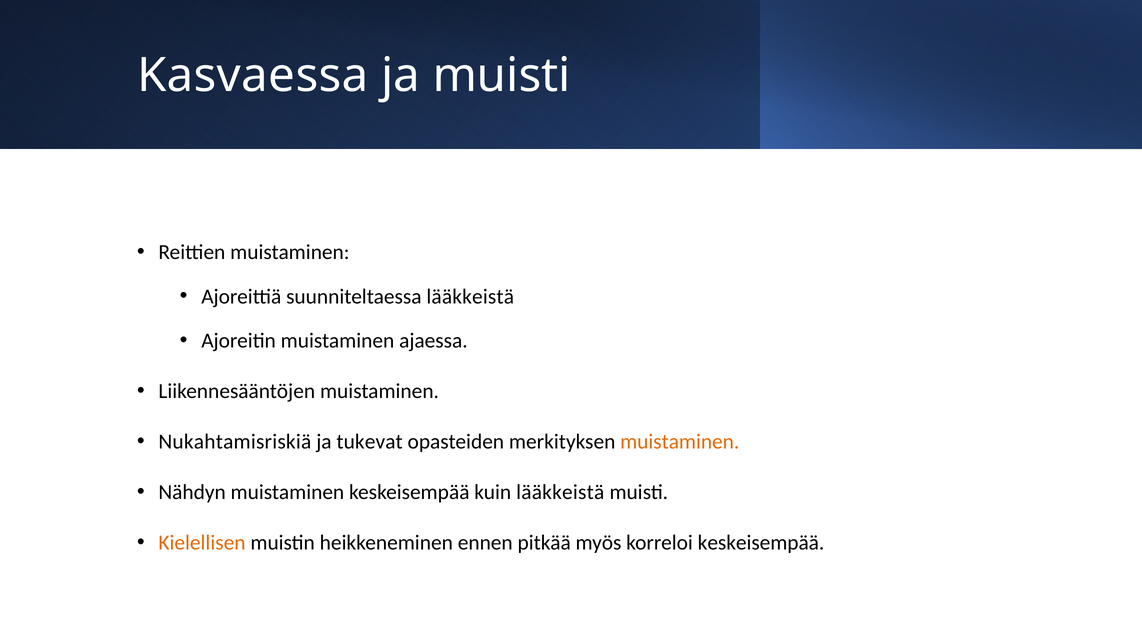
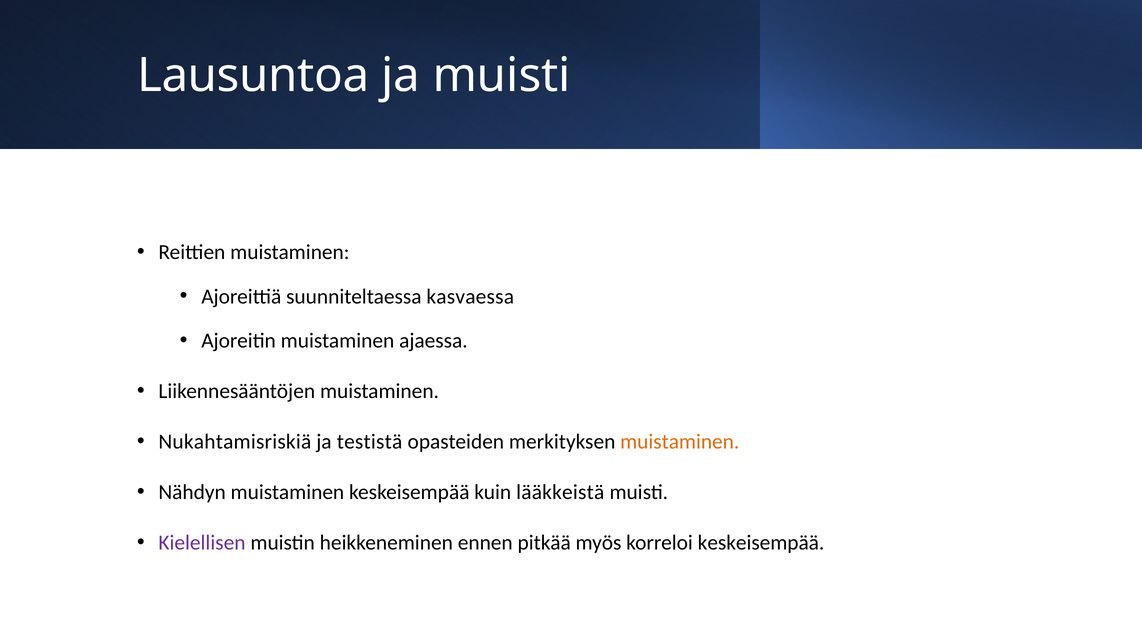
Kasvaessa: Kasvaessa -> Lausuntoa
suunniteltaessa lääkkeistä: lääkkeistä -> kasvaessa
tukevat: tukevat -> testistä
Kielellisen colour: orange -> purple
